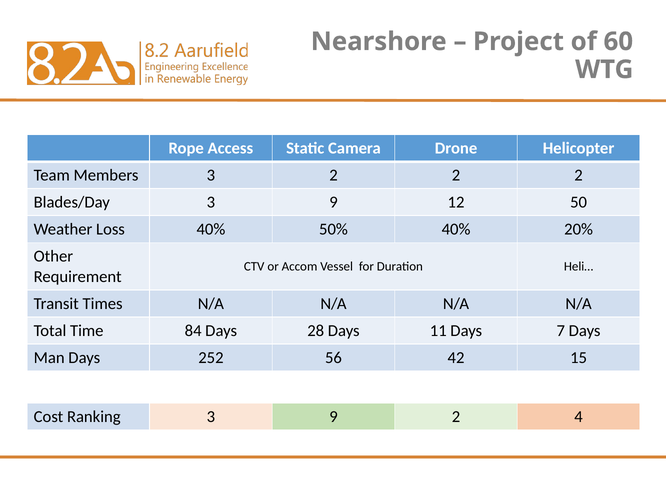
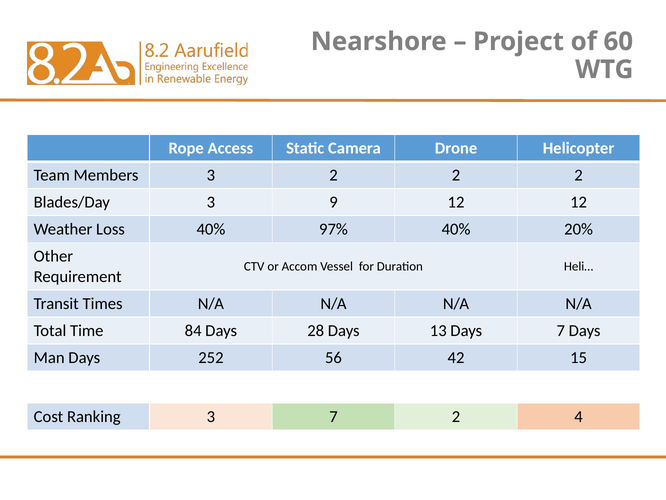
12 50: 50 -> 12
50%: 50% -> 97%
11: 11 -> 13
Ranking 3 9: 9 -> 7
